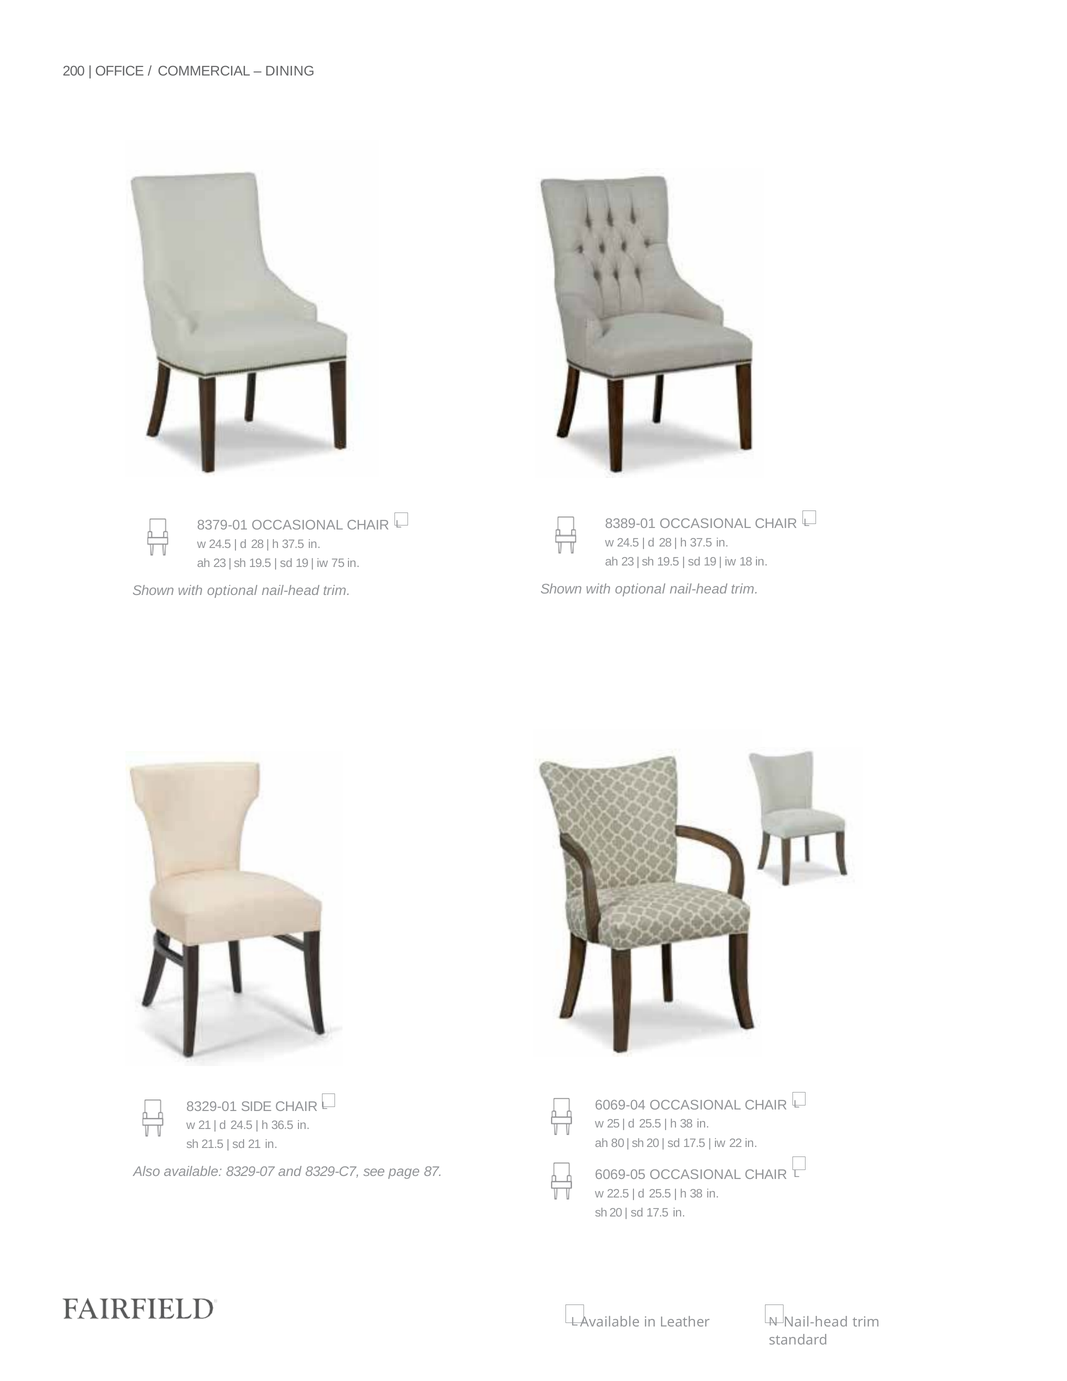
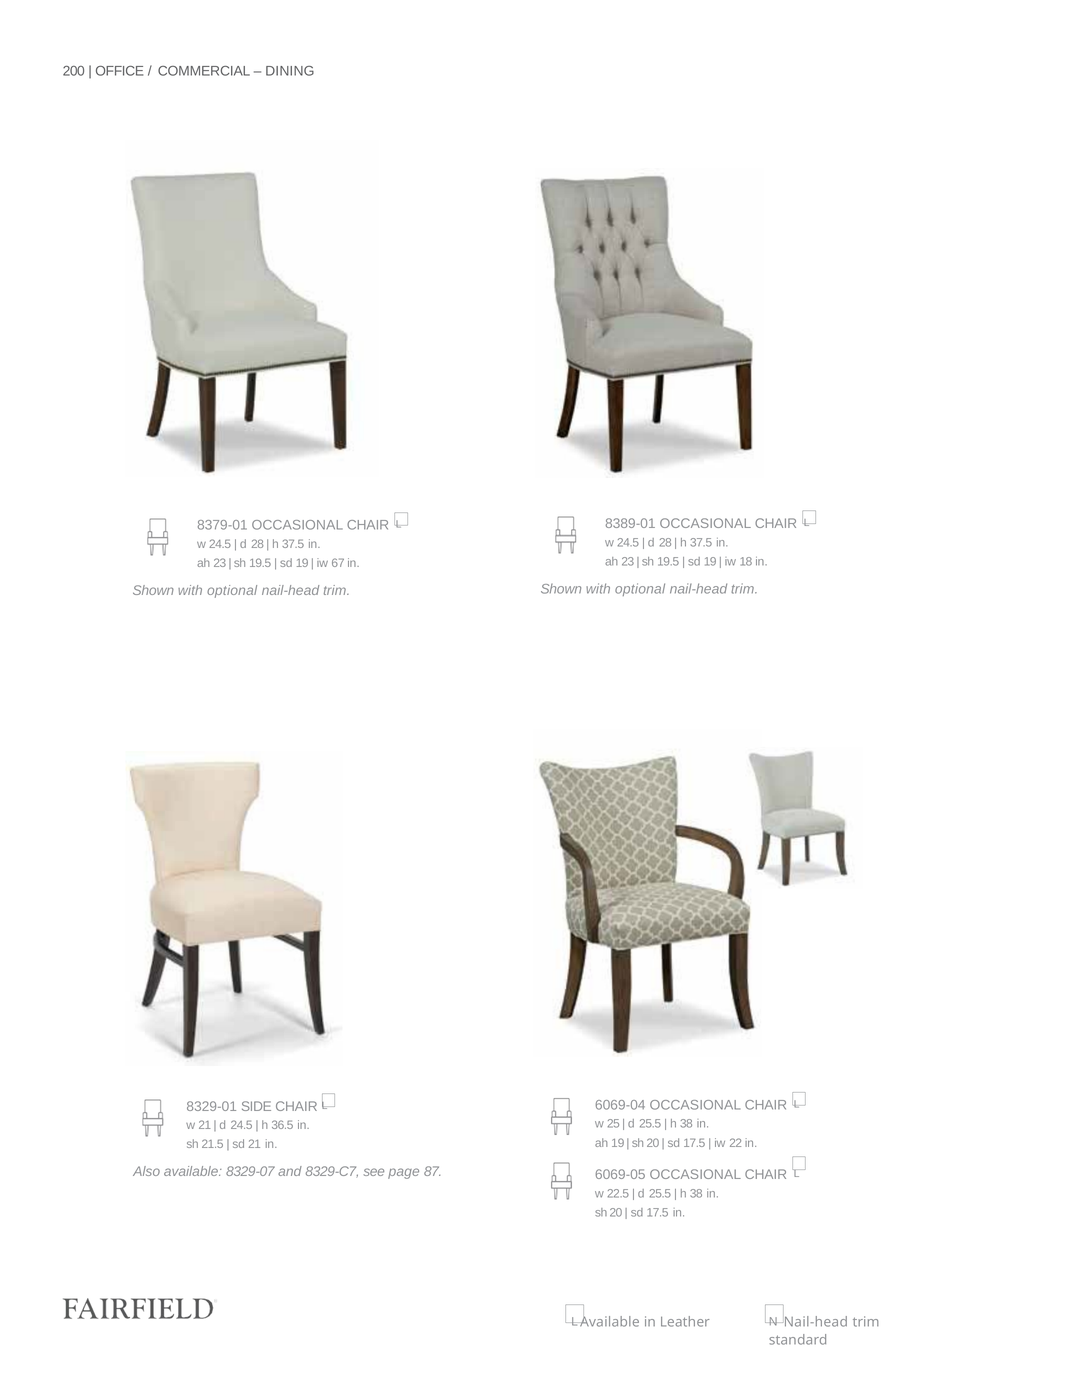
75: 75 -> 67
ah 80: 80 -> 19
